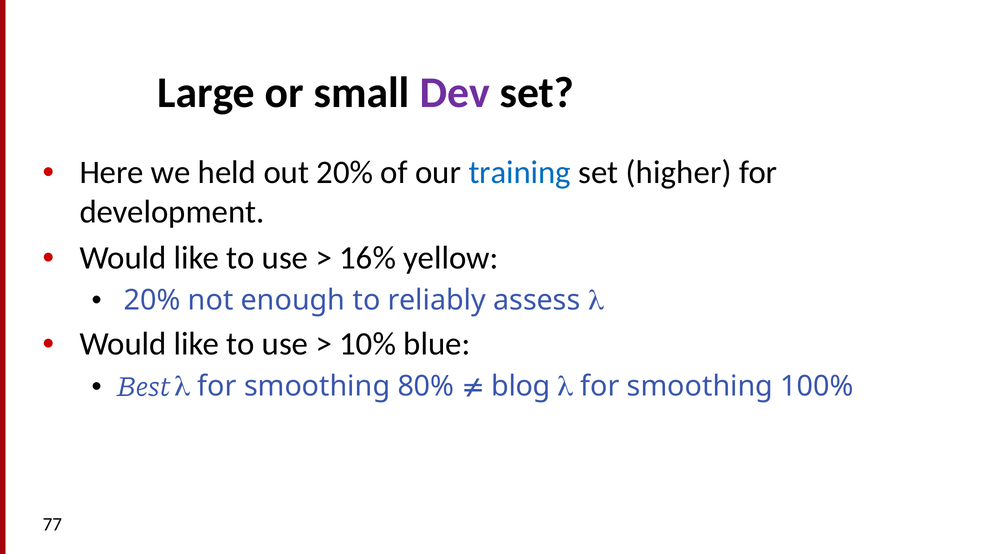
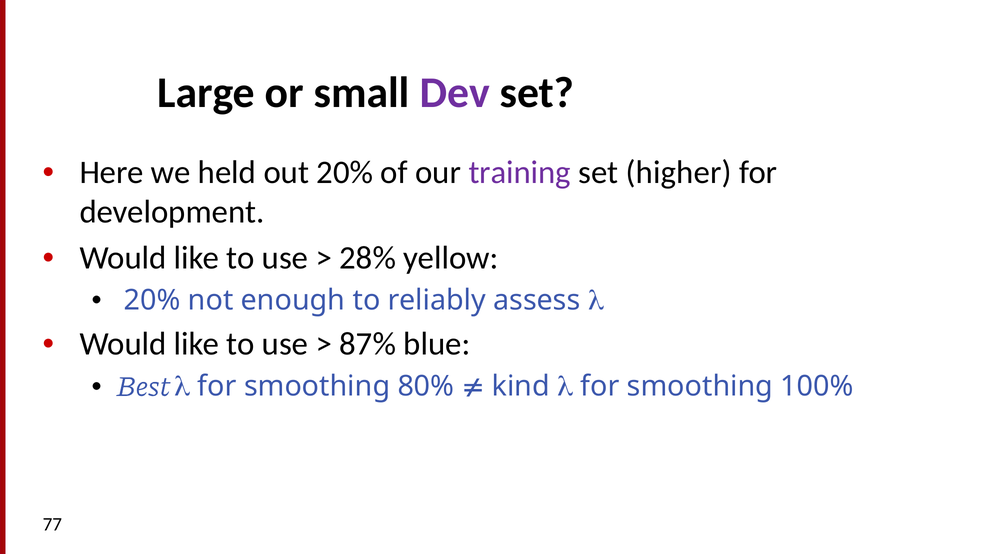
training colour: blue -> purple
16%: 16% -> 28%
10%: 10% -> 87%
blog: blog -> kind
